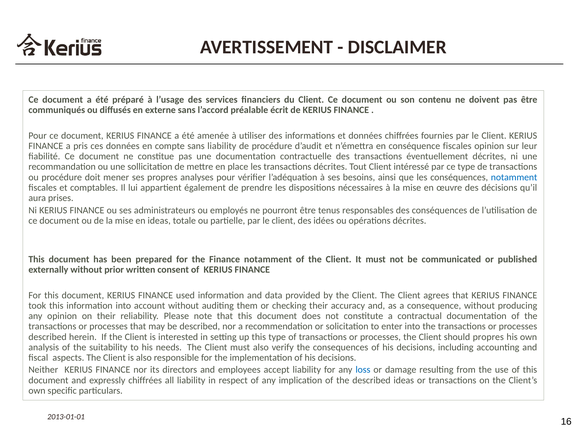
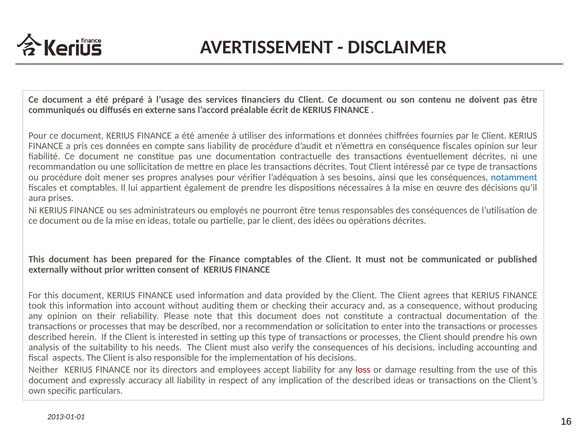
Finance notamment: notamment -> comptables
should propres: propres -> prendre
loss colour: blue -> red
expressly chiffrées: chiffrées -> accuracy
